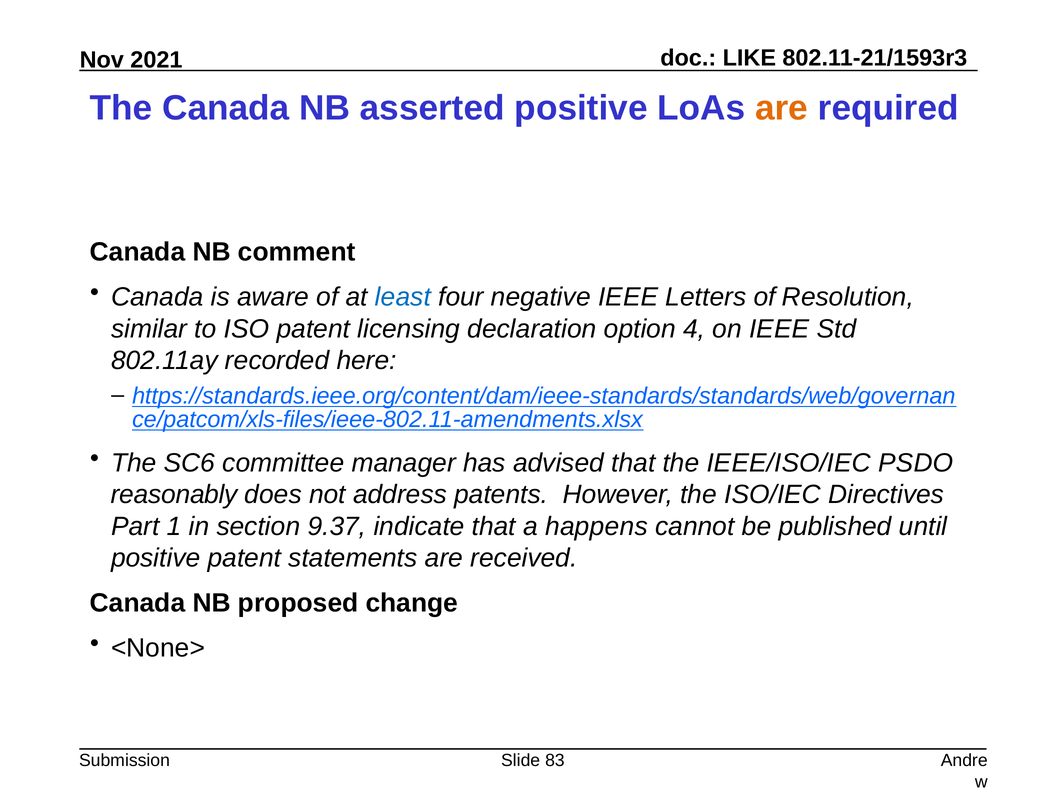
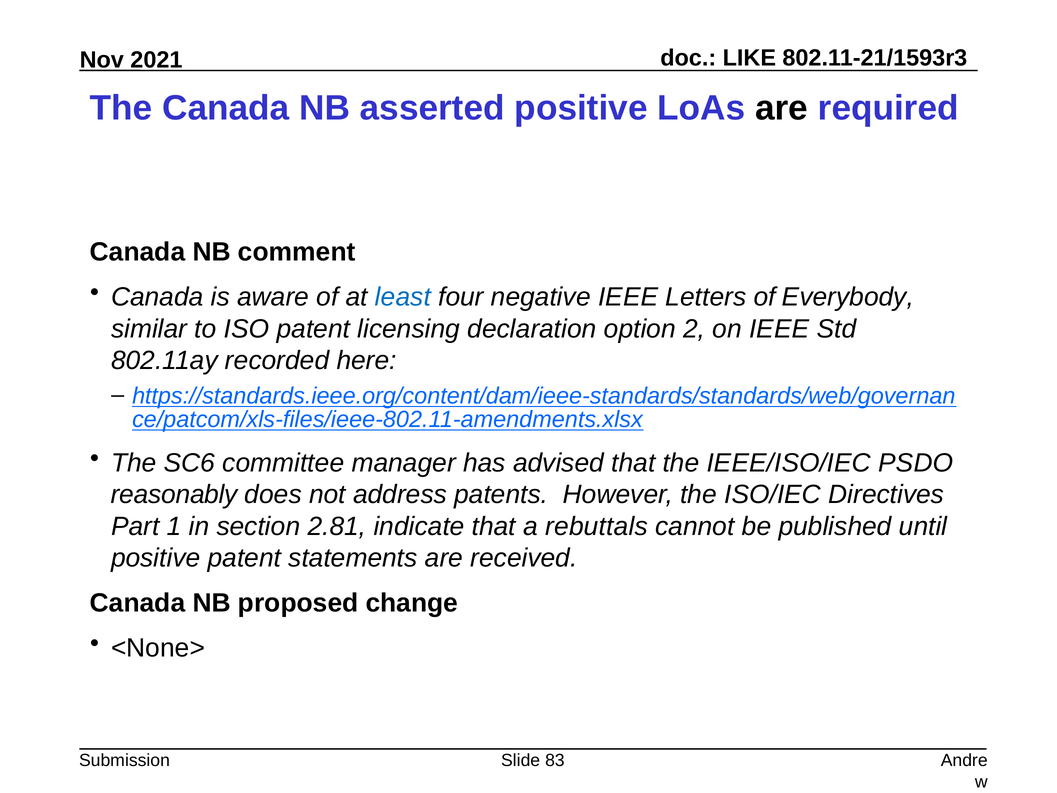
are at (782, 108) colour: orange -> black
Resolution: Resolution -> Everybody
4: 4 -> 2
9.37: 9.37 -> 2.81
happens: happens -> rebuttals
